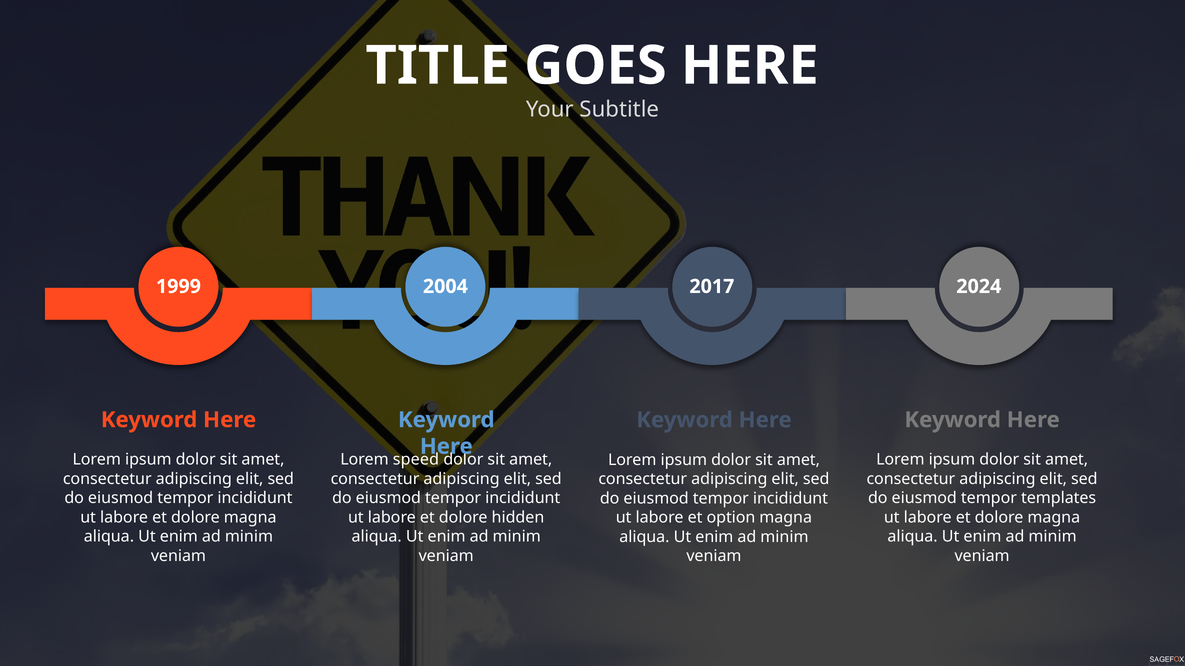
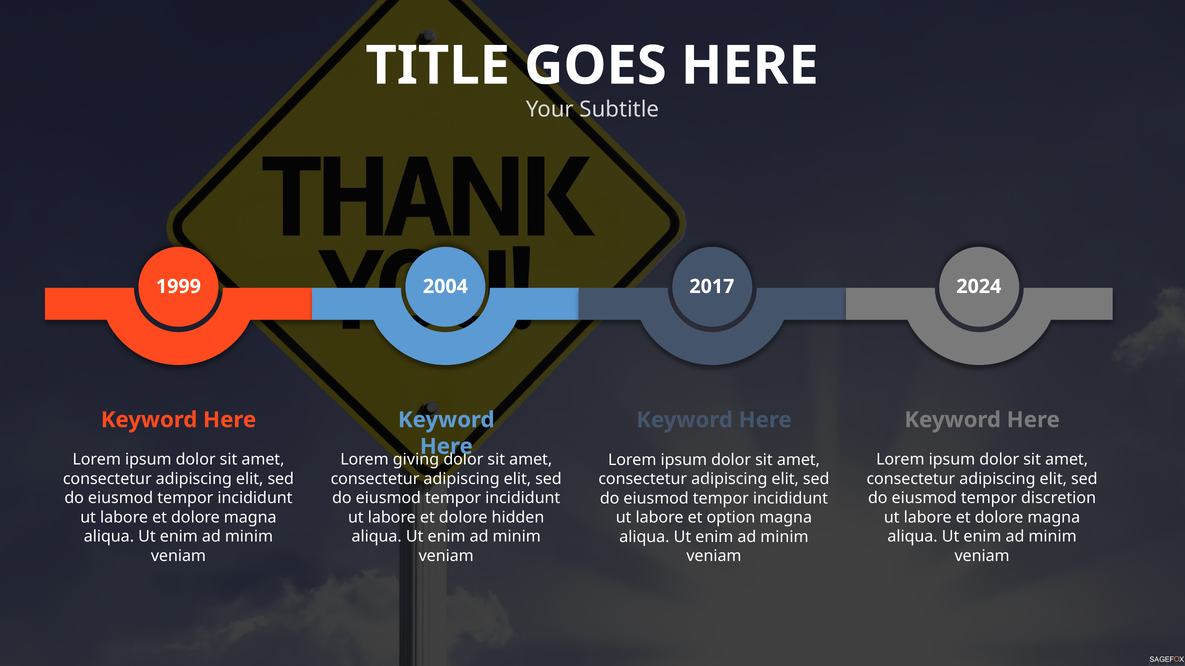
speed: speed -> giving
templates: templates -> discretion
